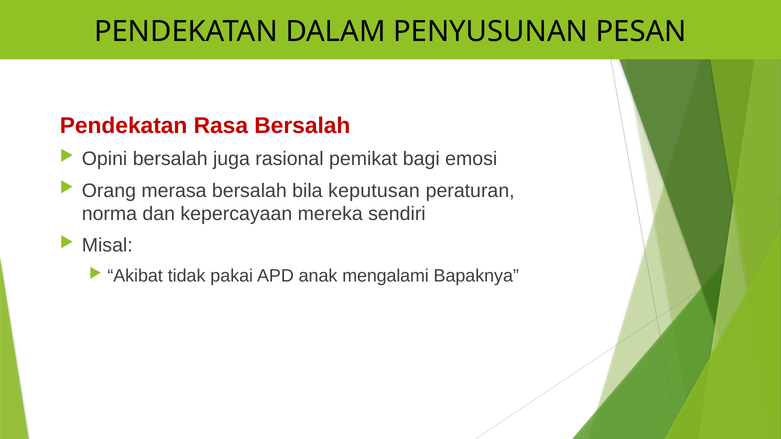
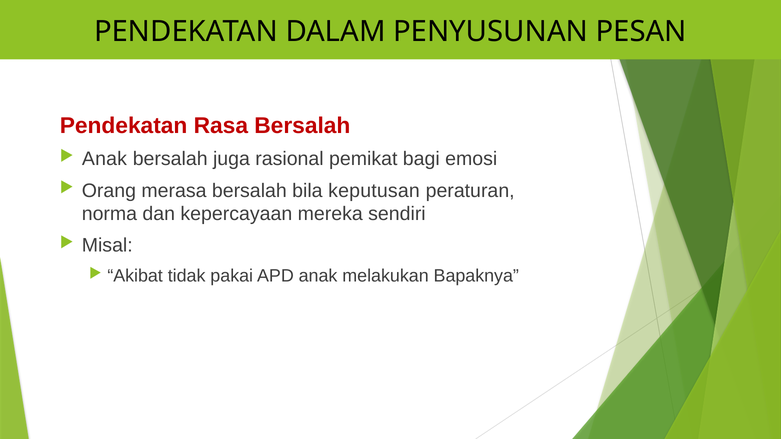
Opini at (105, 159): Opini -> Anak
mengalami: mengalami -> melakukan
